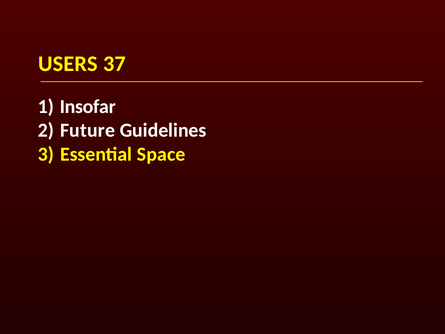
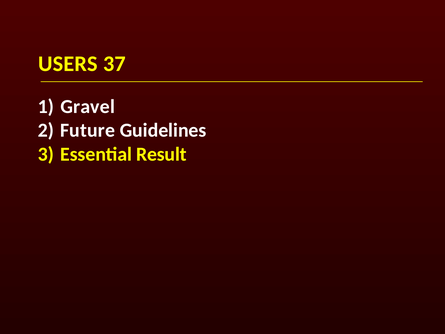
Insofar: Insofar -> Gravel
Space: Space -> Result
